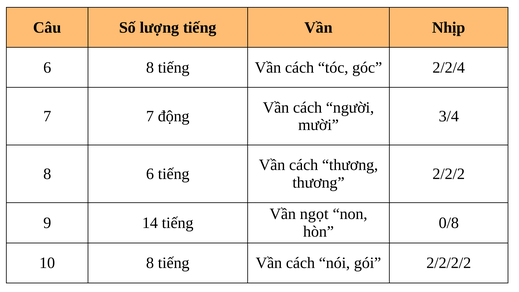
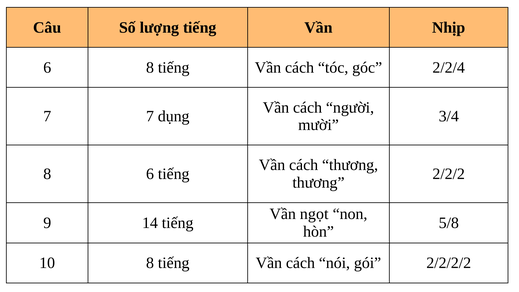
động: động -> dụng
0/8: 0/8 -> 5/8
